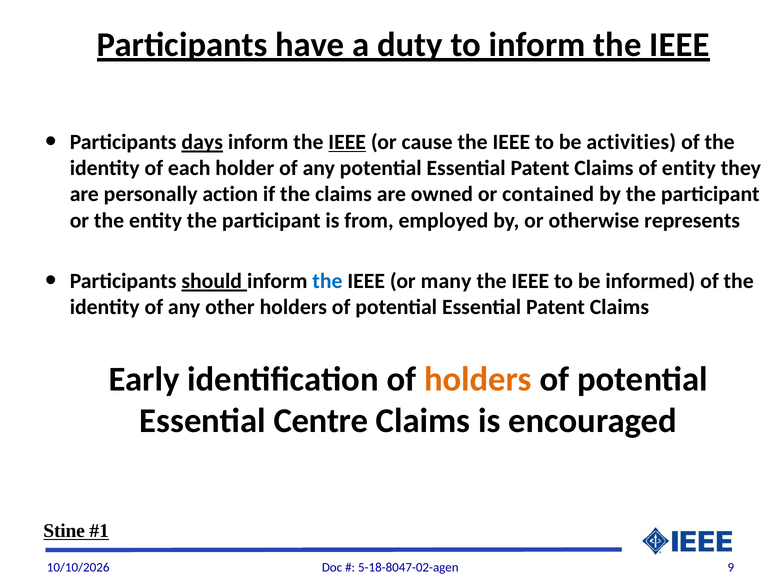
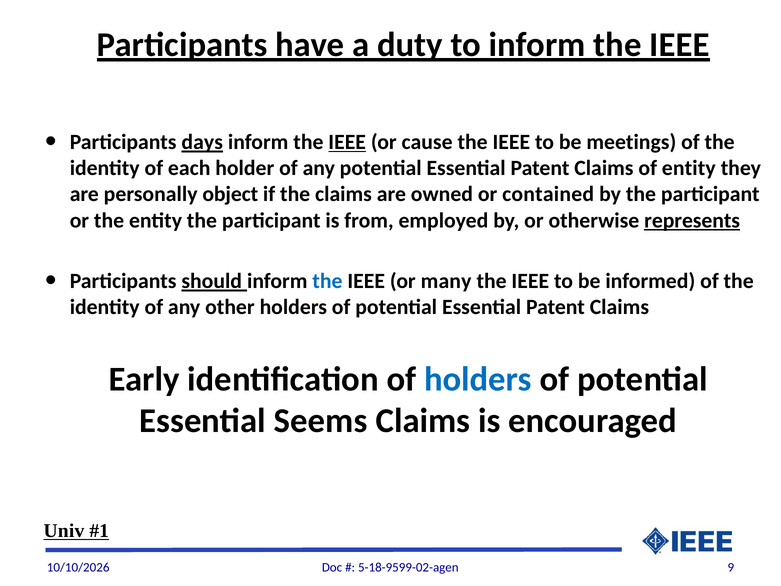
activities: activities -> meetings
action: action -> object
represents underline: none -> present
holders at (478, 379) colour: orange -> blue
Centre: Centre -> Seems
Stine: Stine -> Univ
5-18-8047-02-agen: 5-18-8047-02-agen -> 5-18-9599-02-agen
